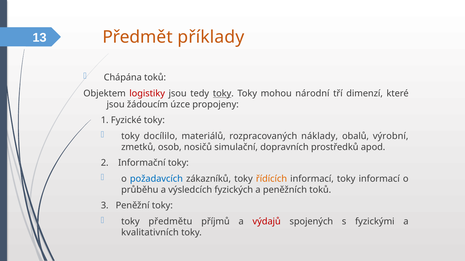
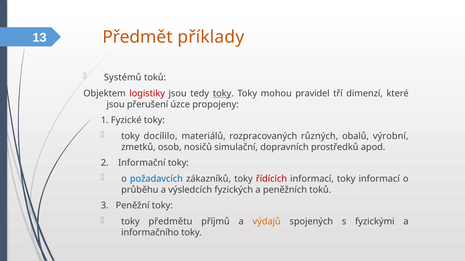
Chápána: Chápána -> Systémů
národní: národní -> pravidel
žádoucím: žádoucím -> přerušení
náklady: náklady -> různých
řídících colour: orange -> red
výdajů colour: red -> orange
kvalitativních: kvalitativních -> informačního
